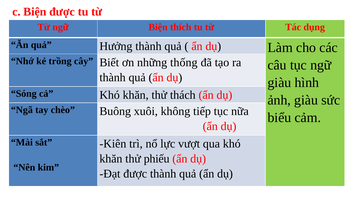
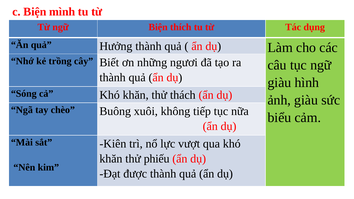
Biện được: được -> mình
thống: thống -> ngươi
